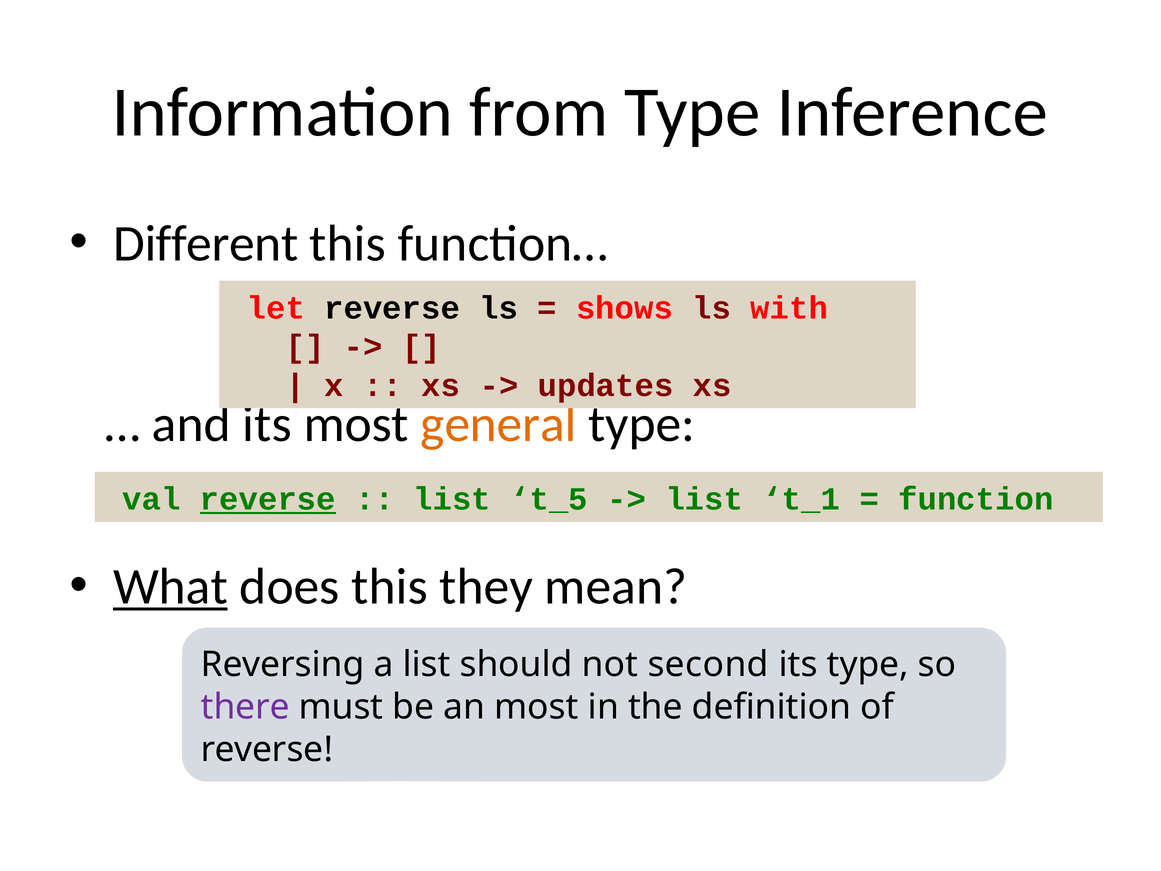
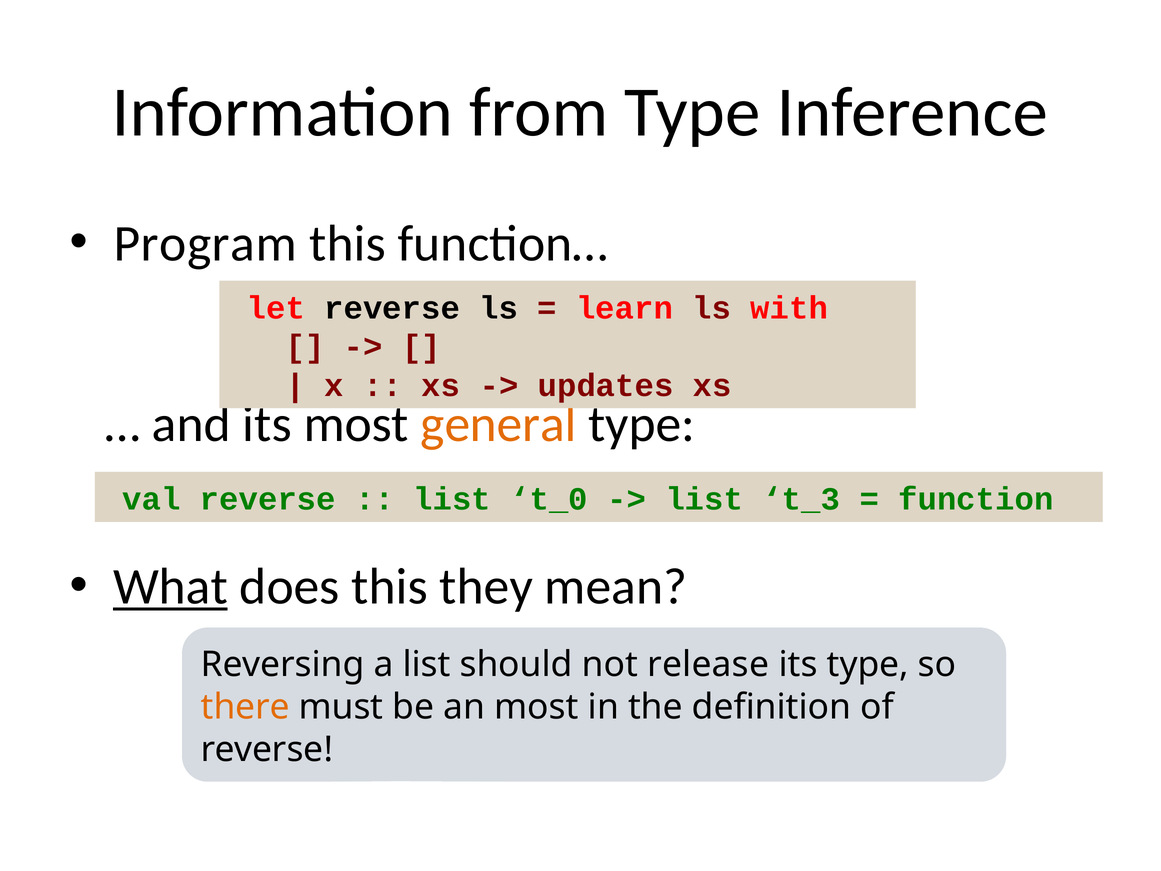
Different: Different -> Program
shows: shows -> learn
reverse at (268, 499) underline: present -> none
t_5: t_5 -> t_0
t_1: t_1 -> t_3
second: second -> release
there colour: purple -> orange
